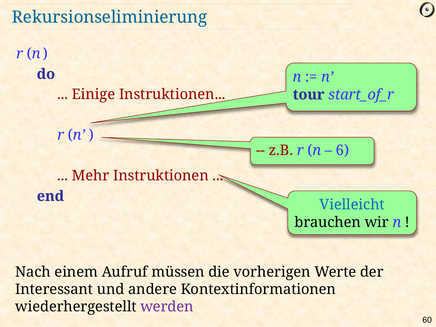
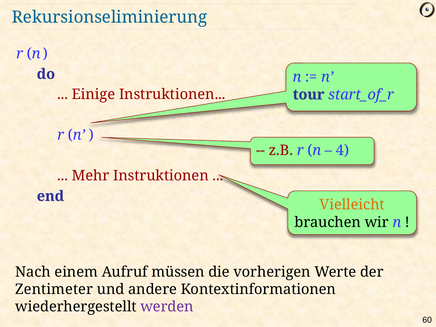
6: 6 -> 4
Vielleicht colour: blue -> orange
Interessant: Interessant -> Zentimeter
